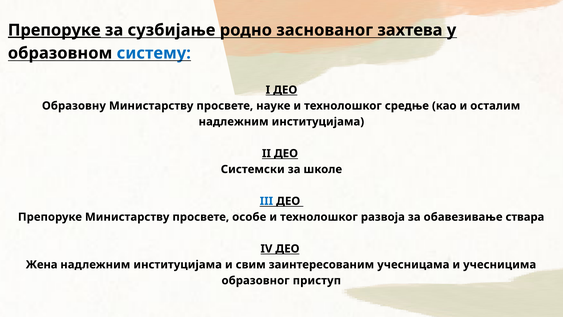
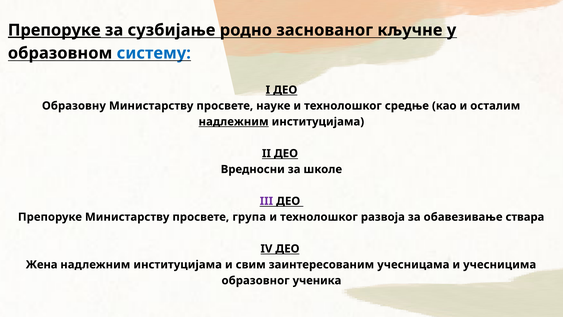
захтева: захтева -> кључне
надлежним at (234, 122) underline: none -> present
Системски: Системски -> Вредносни
III colour: blue -> purple
особе: особе -> група
приступ: приступ -> ученика
